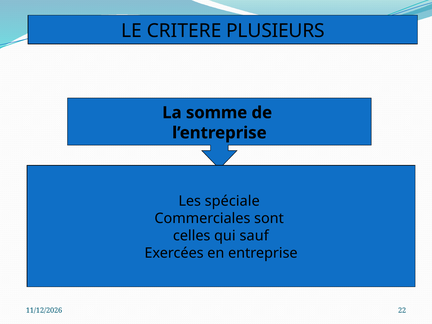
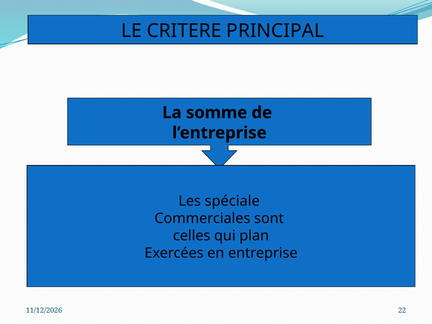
PLUSIEURS: PLUSIEURS -> PRINCIPAL
sauf: sauf -> plan
